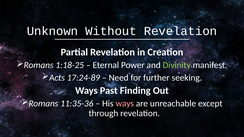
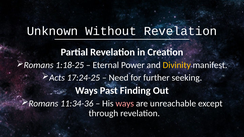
Divinity colour: light green -> yellow
17:24-89: 17:24-89 -> 17:24-25
11:35-36: 11:35-36 -> 11:34-36
